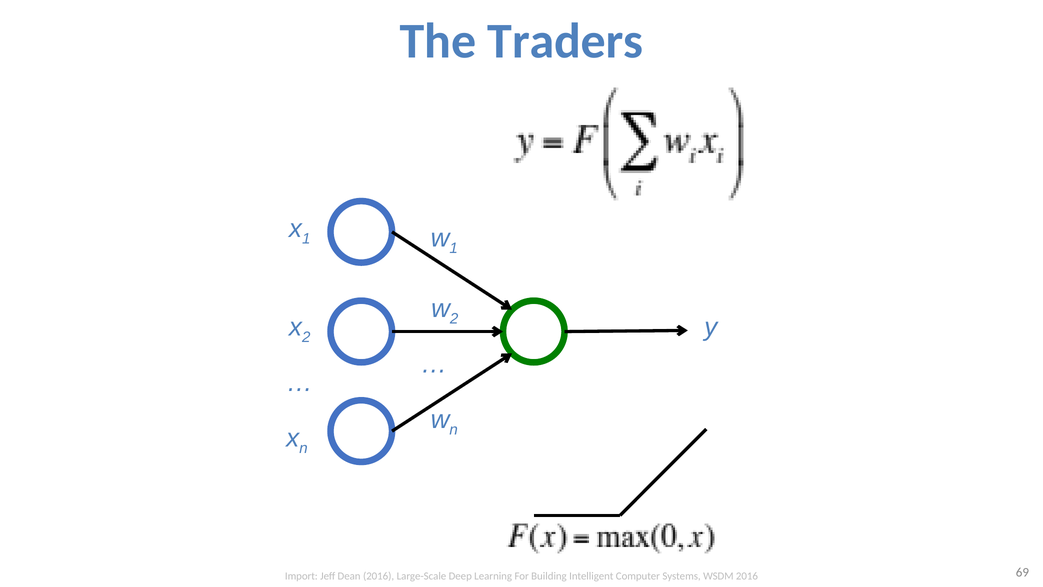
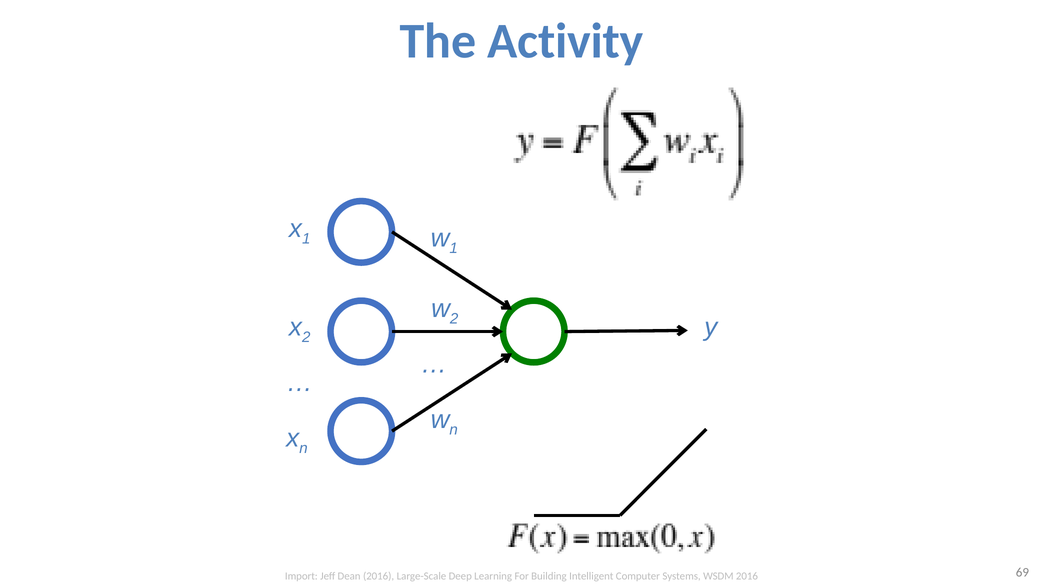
Traders: Traders -> Activity
